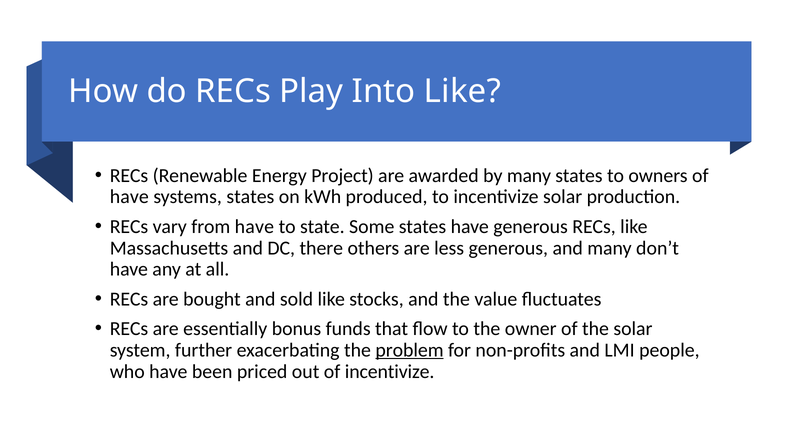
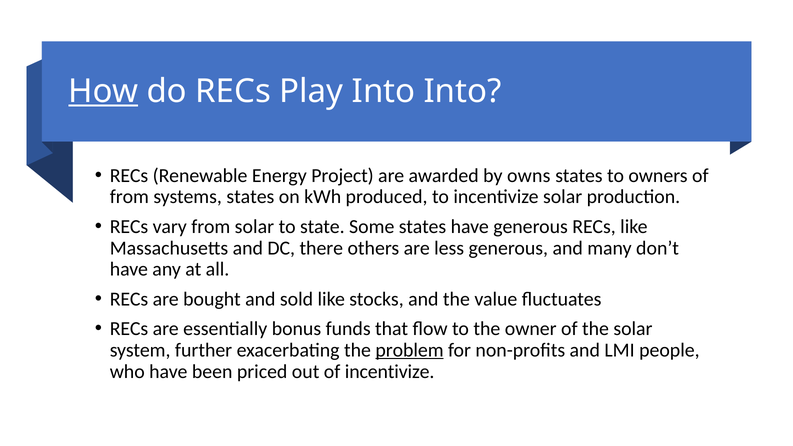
How underline: none -> present
Into Like: Like -> Into
by many: many -> owns
have at (129, 197): have -> from
from have: have -> solar
